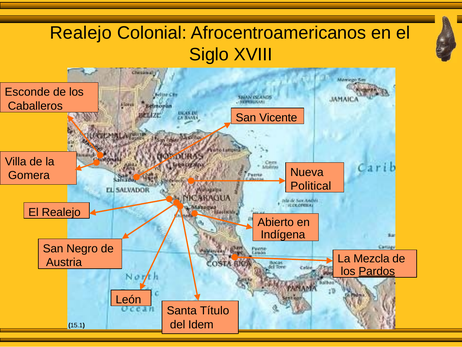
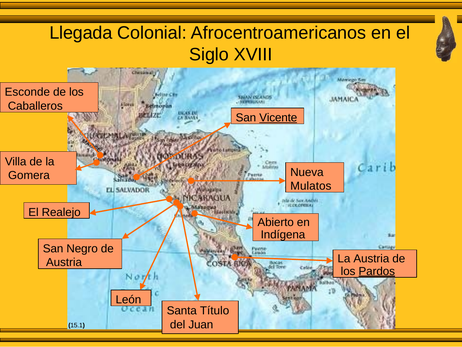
Realejo at (81, 33): Realejo -> Llegada
Vicente underline: none -> present
Political: Political -> Mulatos
La Mezcla: Mezcla -> Austria
Idem: Idem -> Juan
